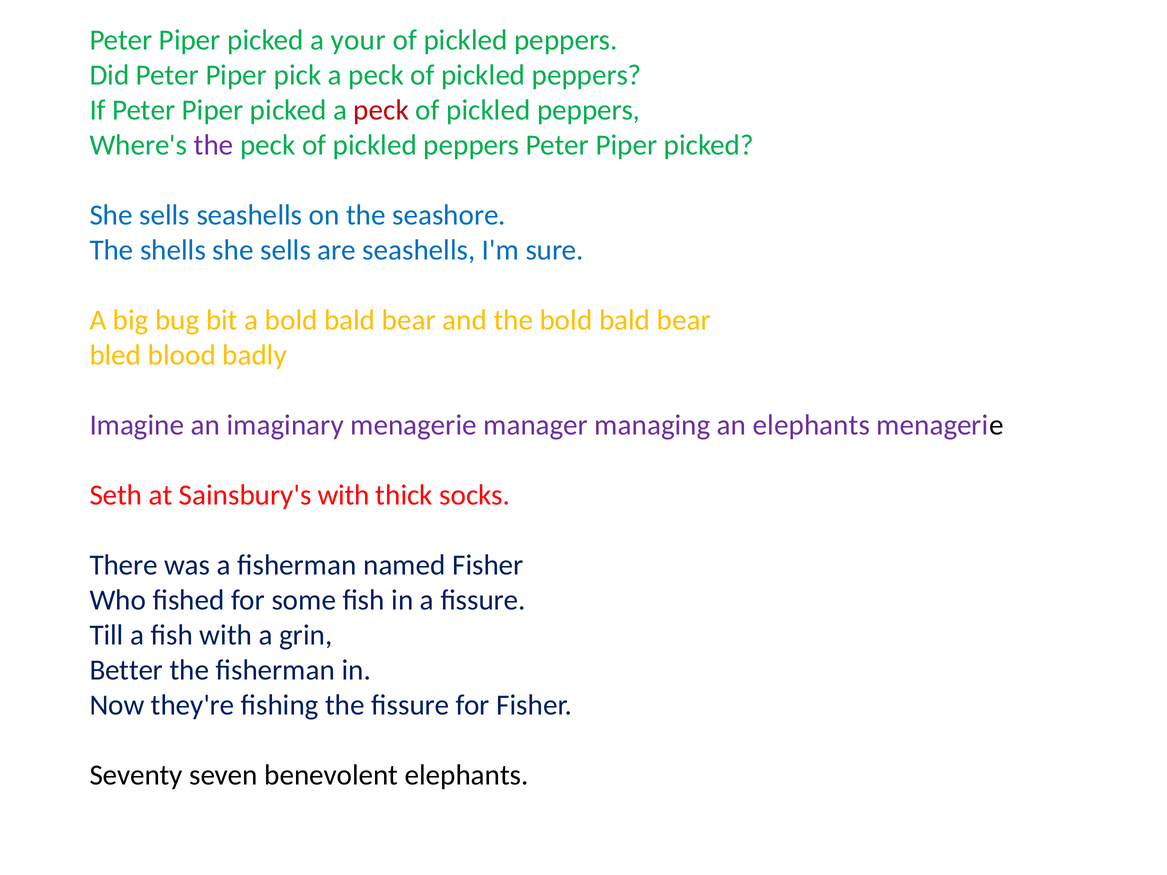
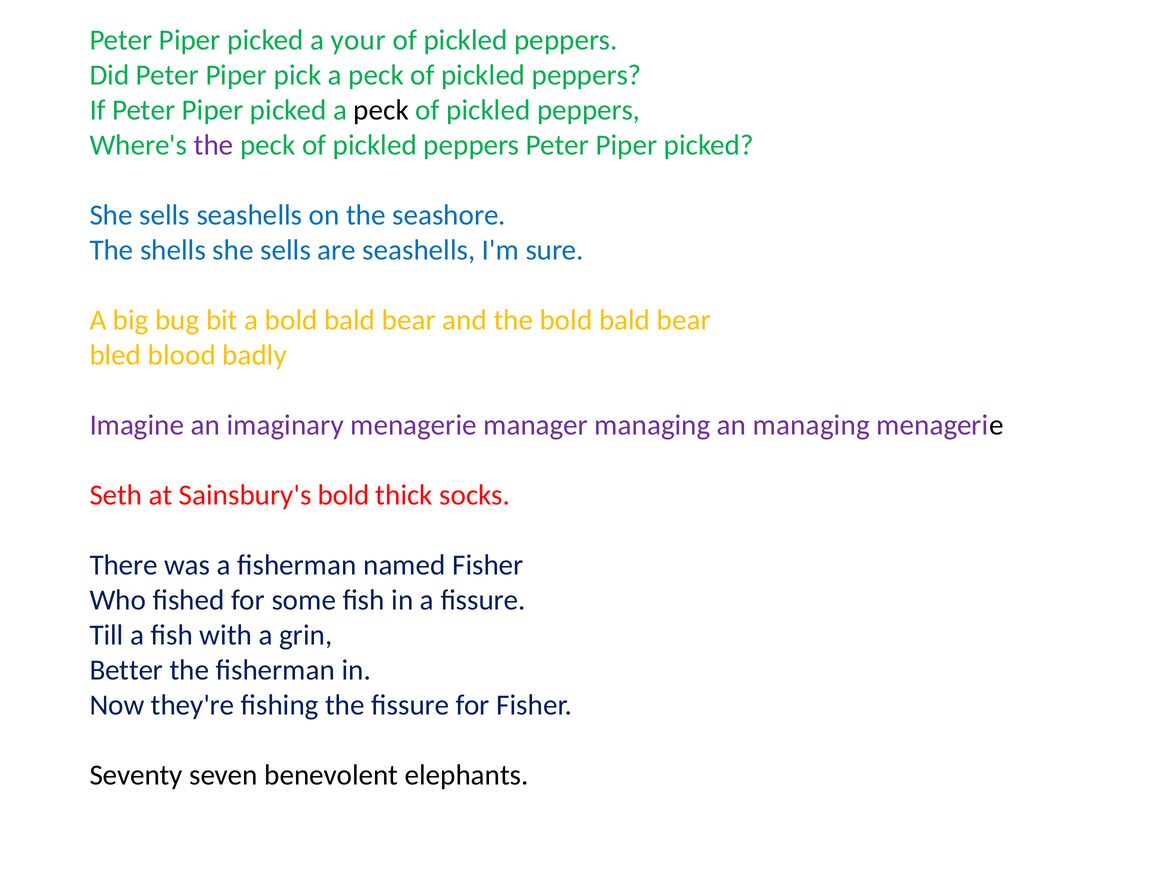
peck at (381, 110) colour: red -> black
an elephants: elephants -> managing
Sainsbury's with: with -> bold
